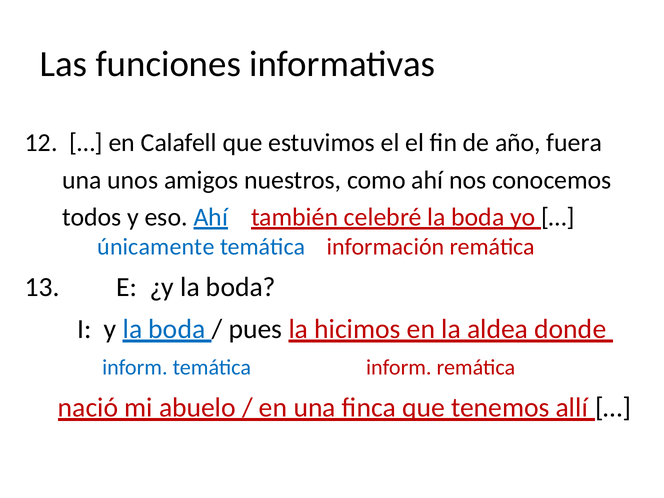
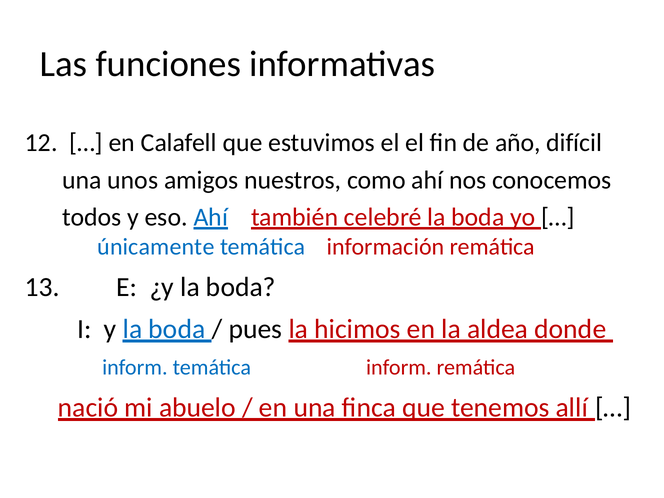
fuera: fuera -> difícil
